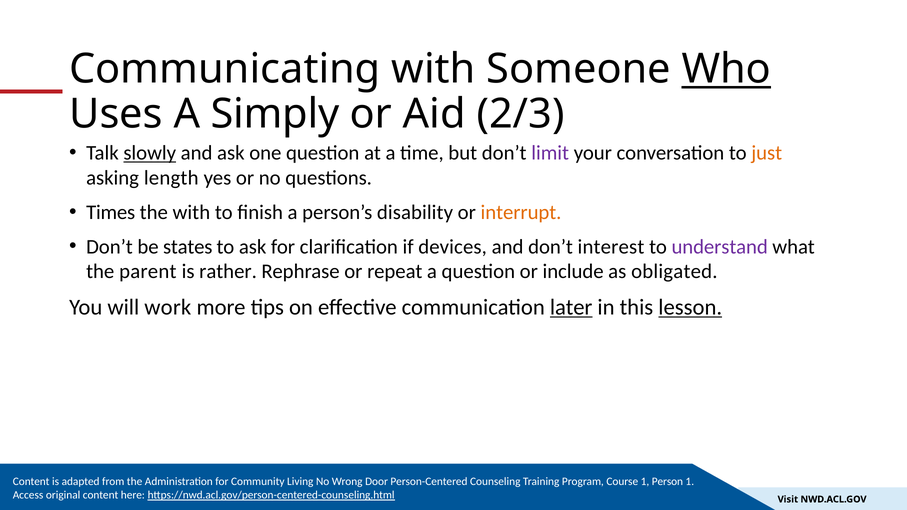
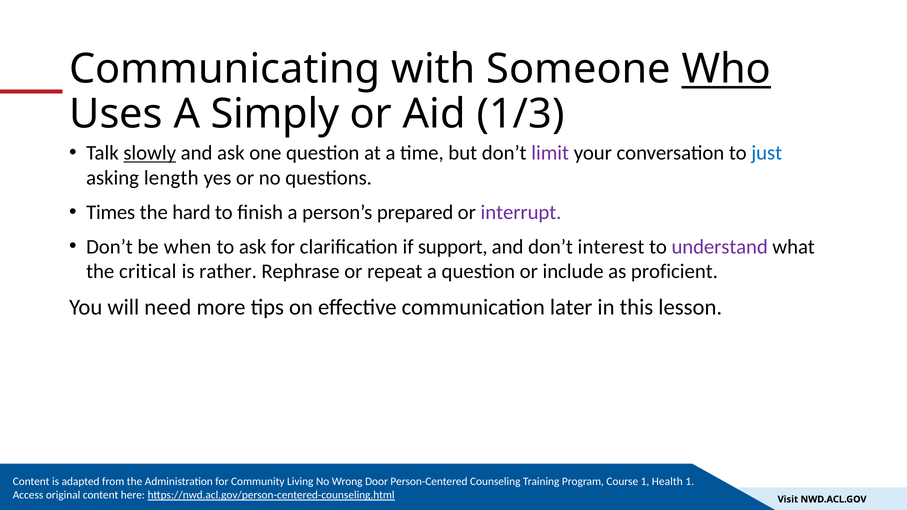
2/3: 2/3 -> 1/3
just colour: orange -> blue
the with: with -> hard
disability: disability -> prepared
interrupt colour: orange -> purple
states: states -> when
devices: devices -> support
parent: parent -> critical
obligated: obligated -> proficient
work: work -> need
later underline: present -> none
lesson underline: present -> none
Person: Person -> Health
